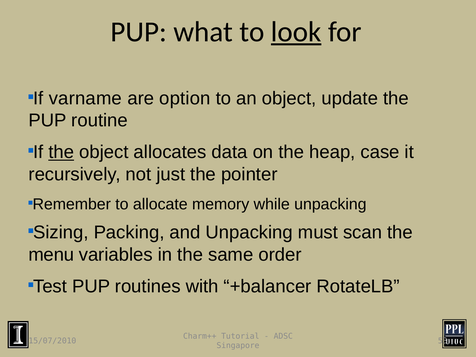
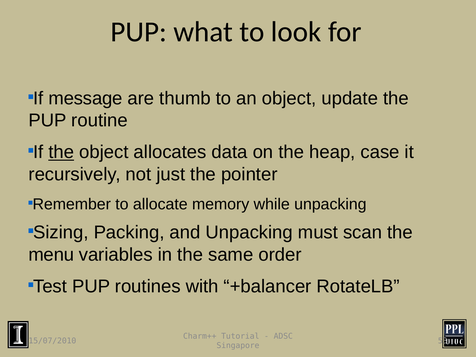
look underline: present -> none
varname: varname -> message
option: option -> thumb
